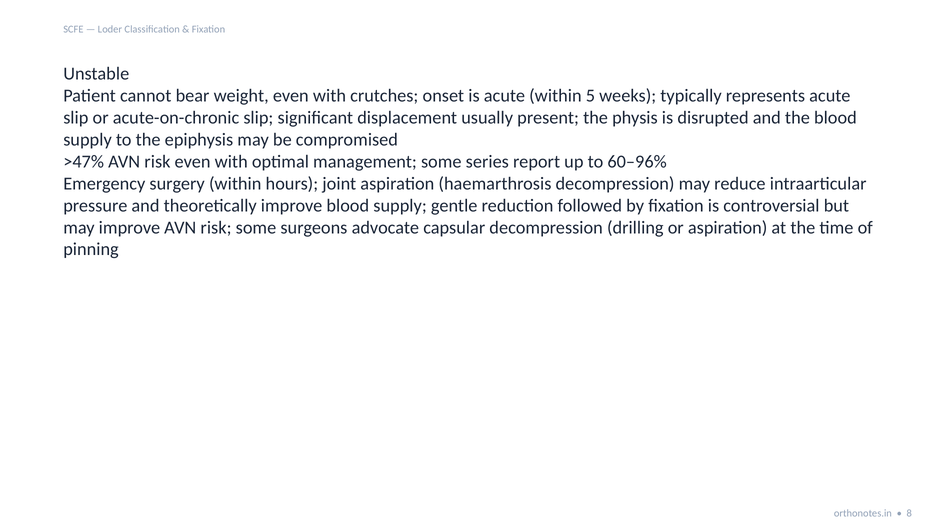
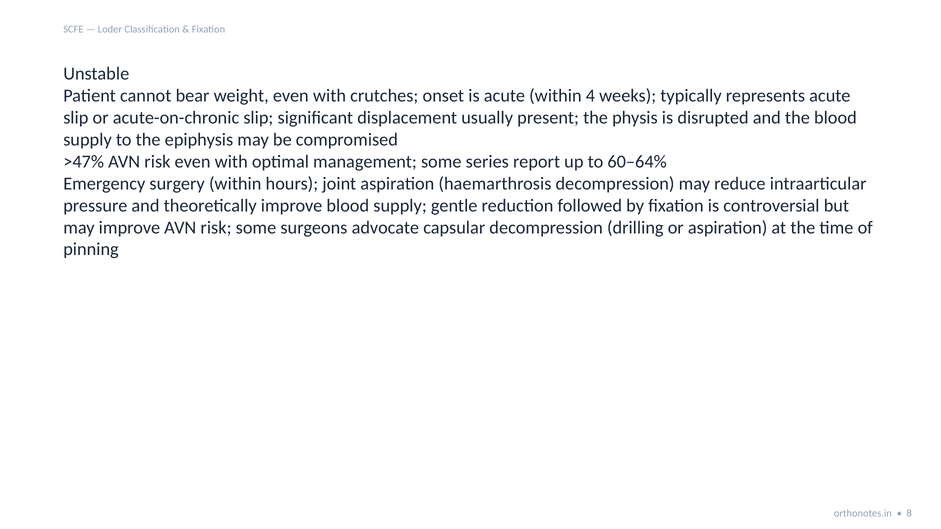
5: 5 -> 4
60–96%: 60–96% -> 60–64%
